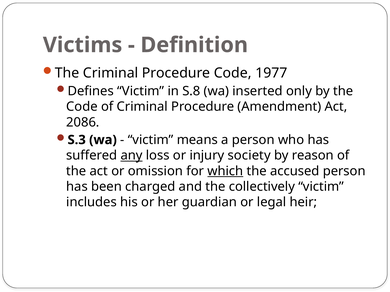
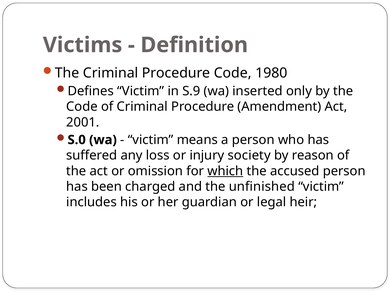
1977: 1977 -> 1980
S.8: S.8 -> S.9
2086: 2086 -> 2001
S.3: S.3 -> S.0
any underline: present -> none
collectively: collectively -> unfinished
